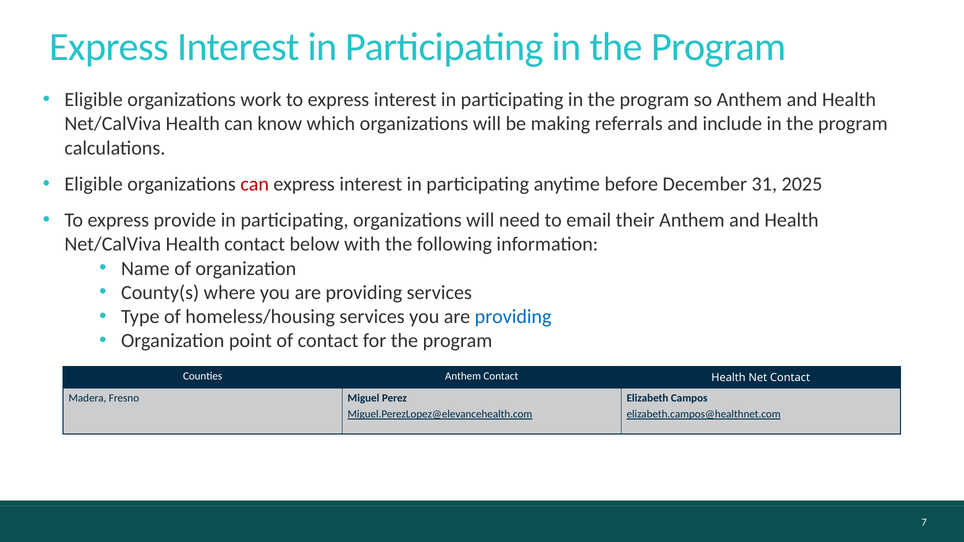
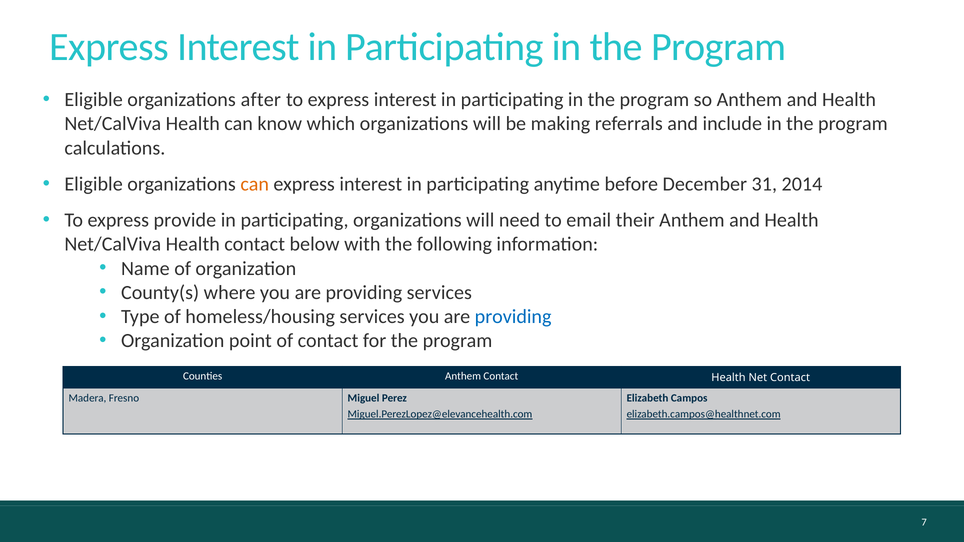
work: work -> after
can at (255, 184) colour: red -> orange
2025: 2025 -> 2014
